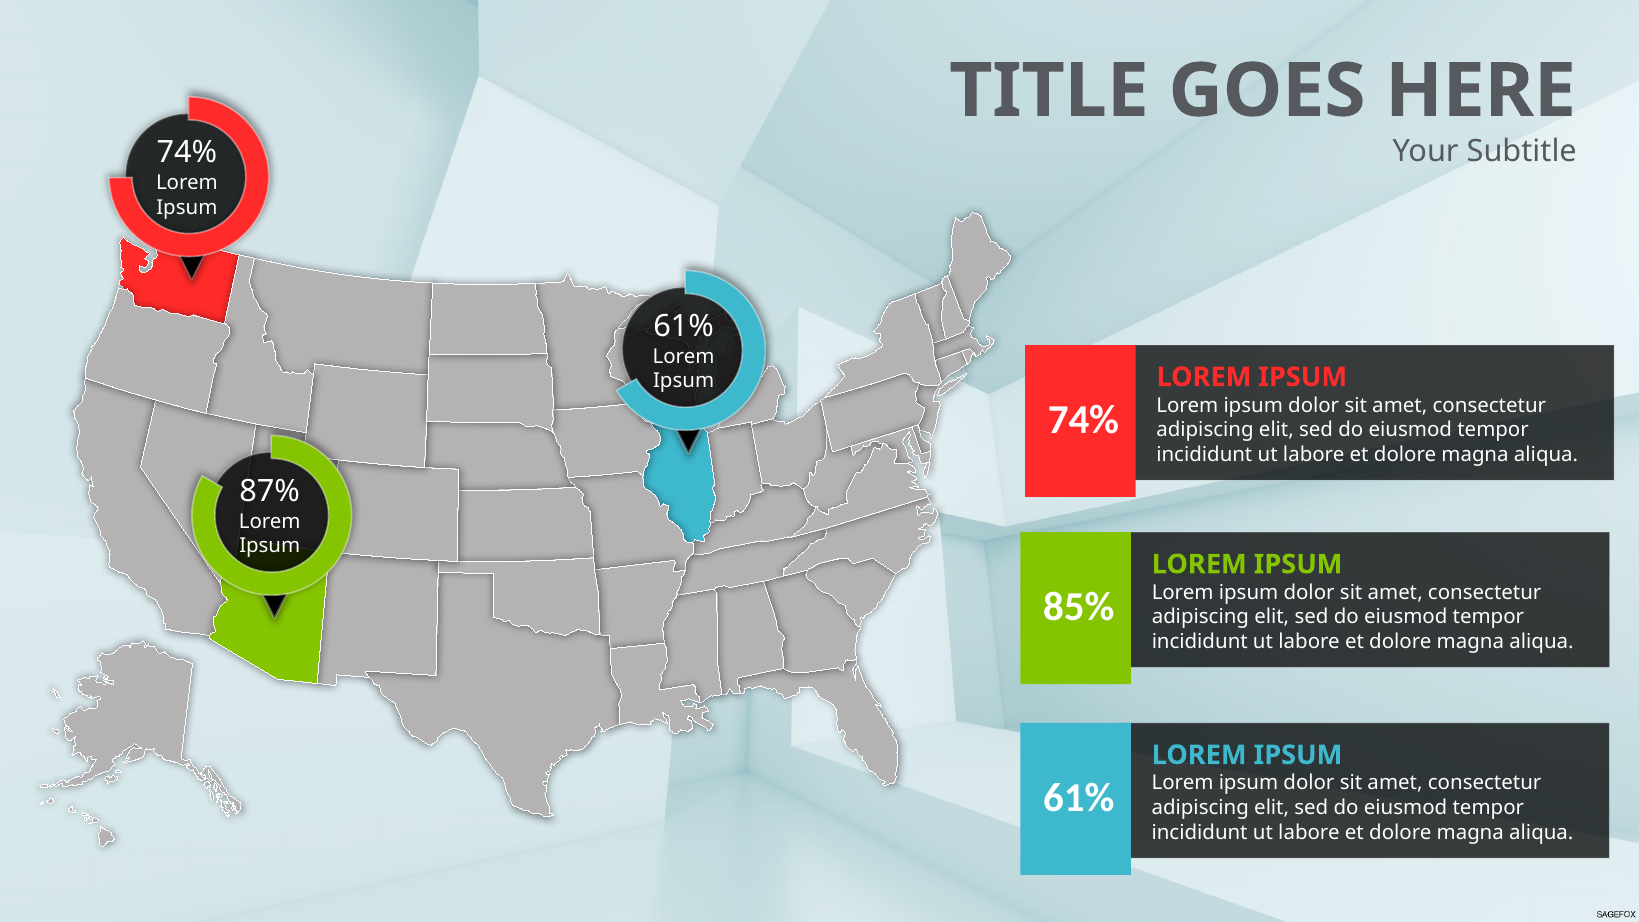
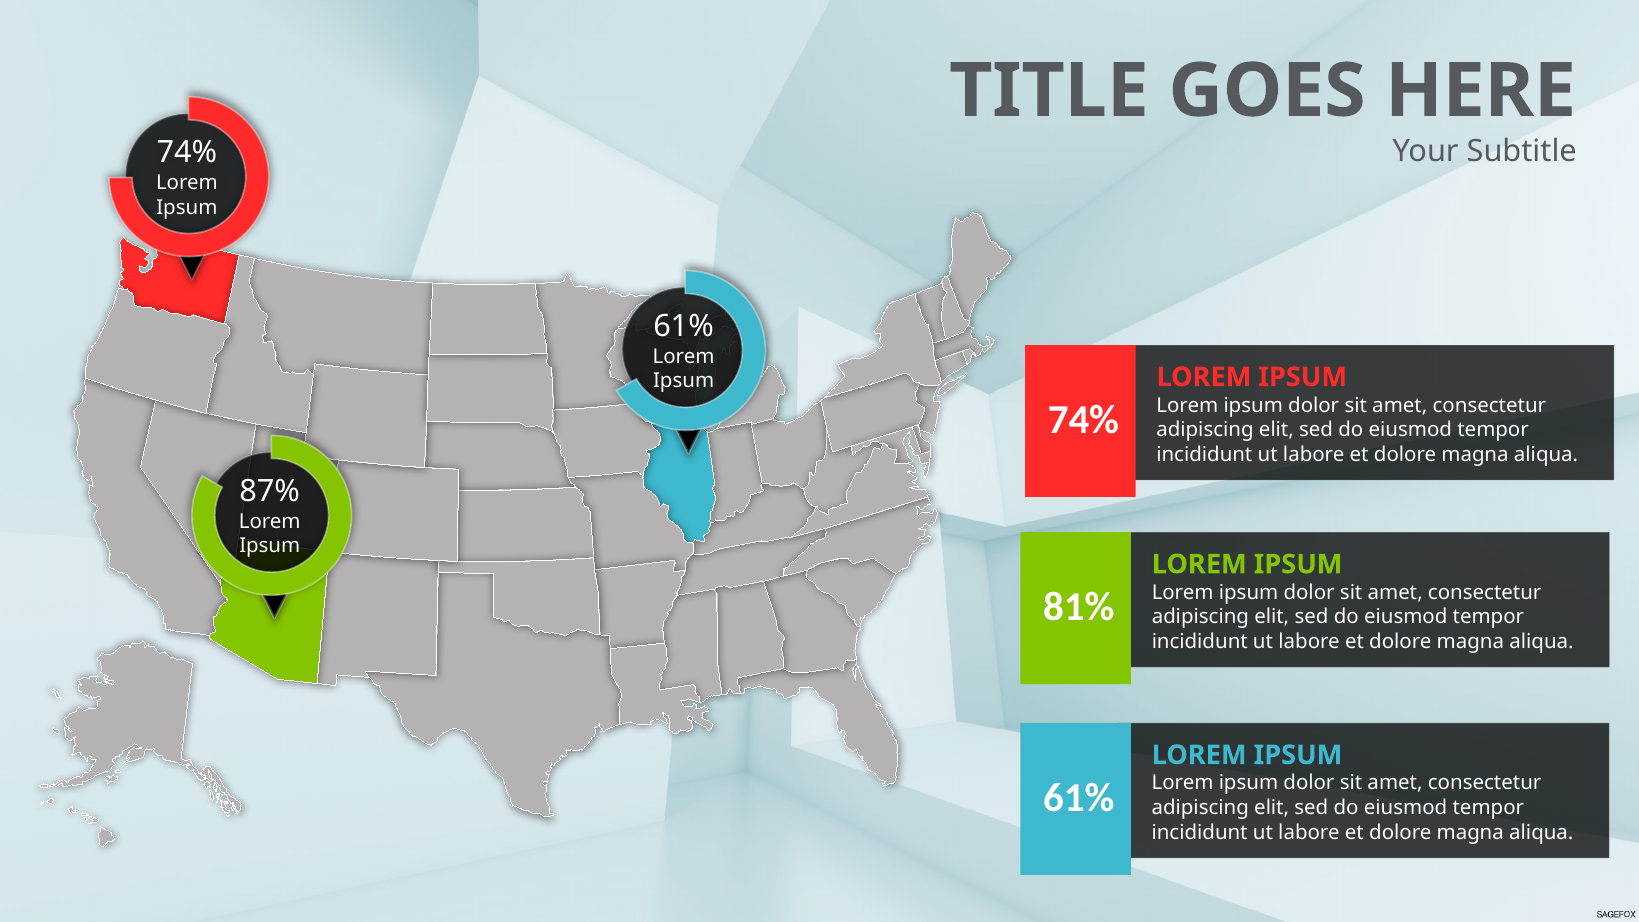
85%: 85% -> 81%
